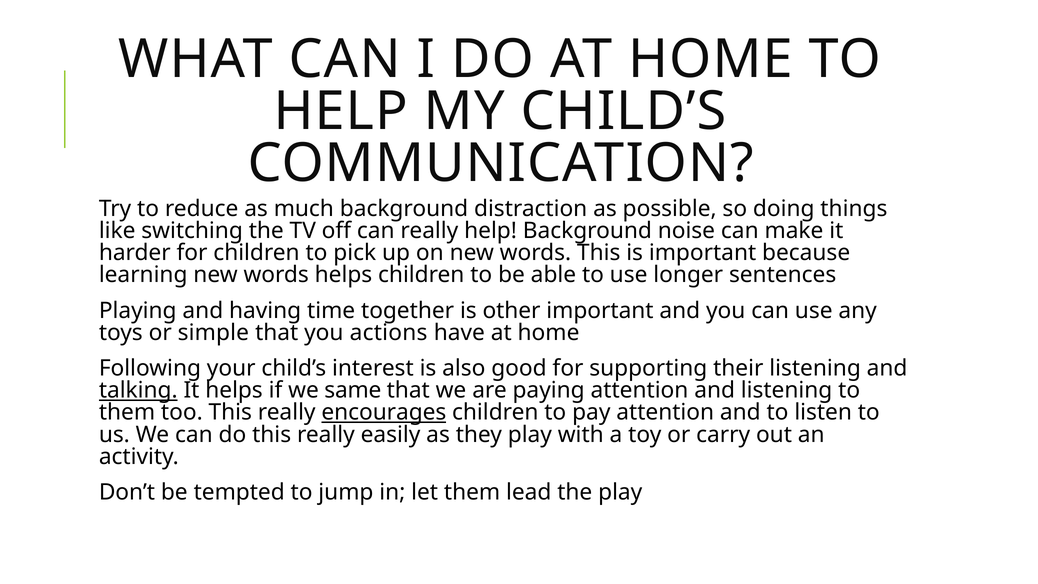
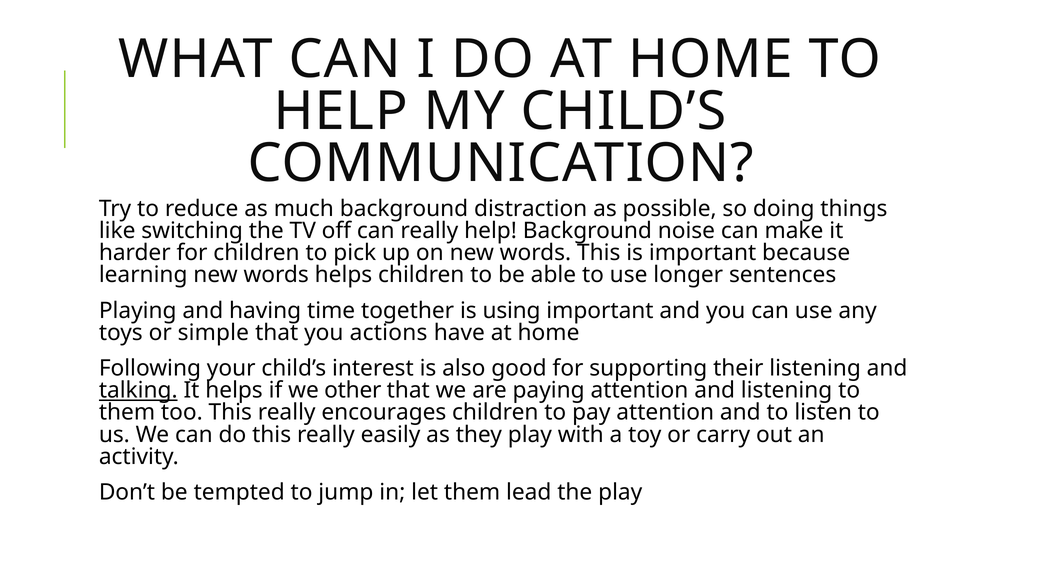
other: other -> using
same: same -> other
encourages underline: present -> none
